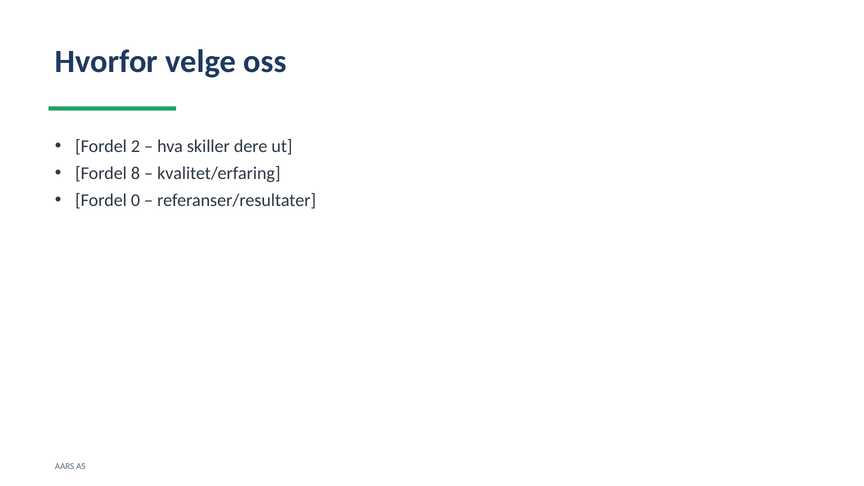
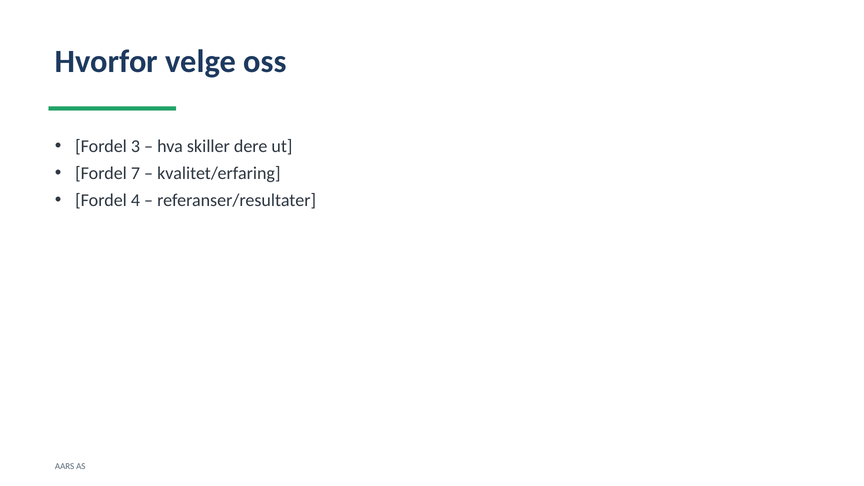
2: 2 -> 3
8: 8 -> 7
0: 0 -> 4
